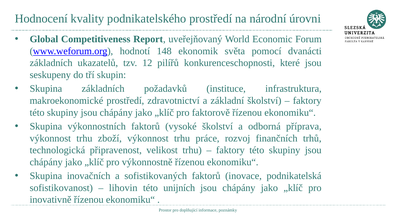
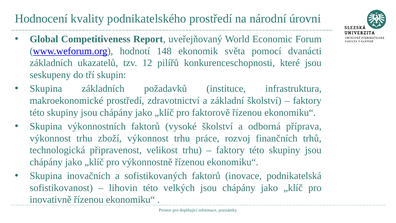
unijních: unijních -> velkých
